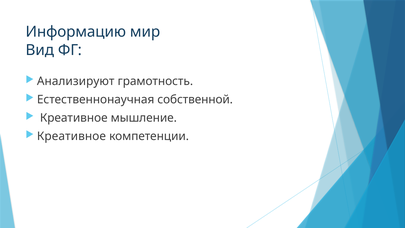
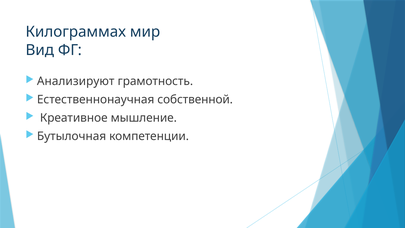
Информацию: Информацию -> Килограммах
Креативное at (71, 136): Креативное -> Бутылочная
